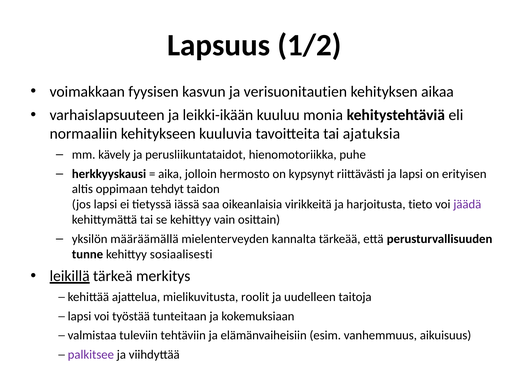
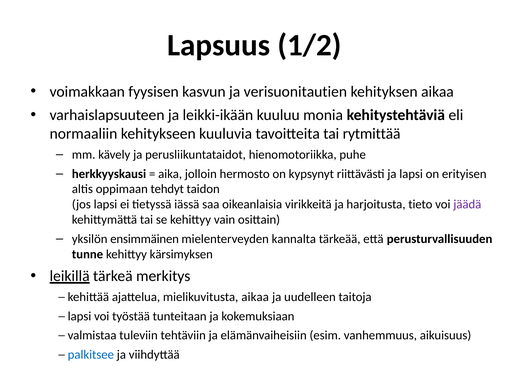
ajatuksia: ajatuksia -> rytmittää
määräämällä: määräämällä -> ensimmäinen
sosiaalisesti: sosiaalisesti -> kärsimyksen
mielikuvitusta roolit: roolit -> aikaa
palkitsee colour: purple -> blue
